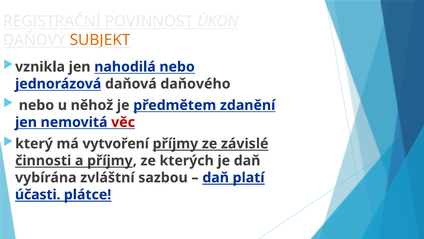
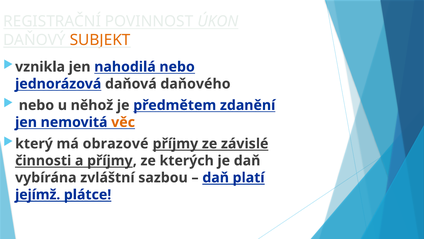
věc colour: red -> orange
vytvoření: vytvoření -> obrazové
účasti: účasti -> jejímž
